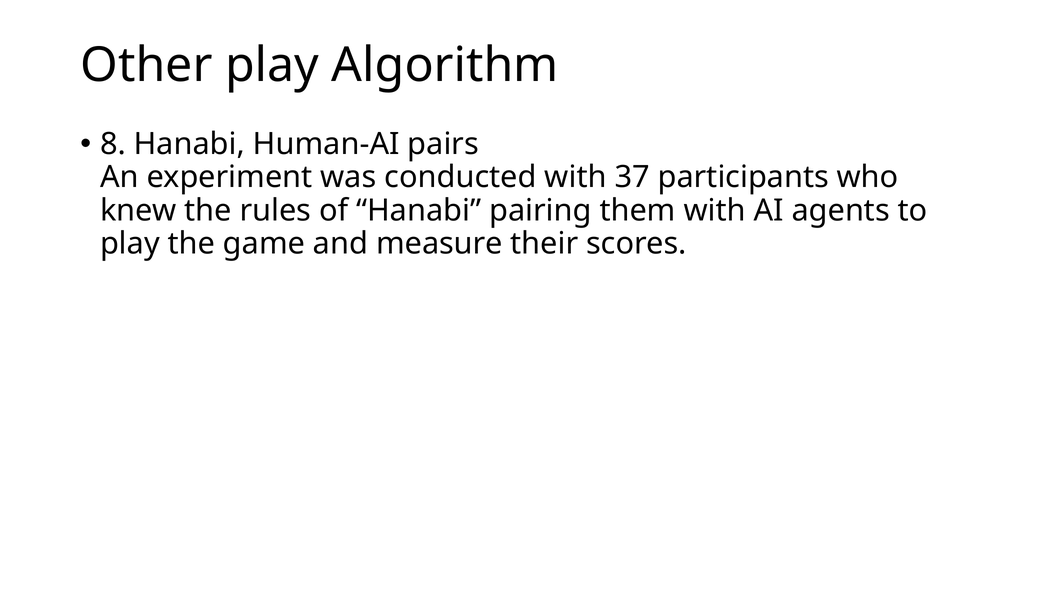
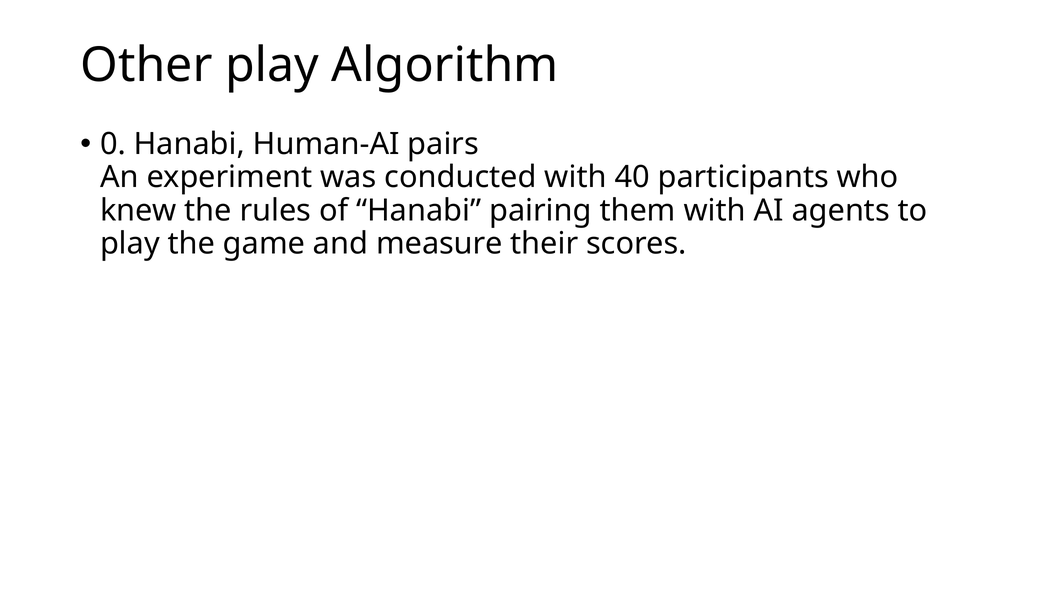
8: 8 -> 0
37: 37 -> 40
